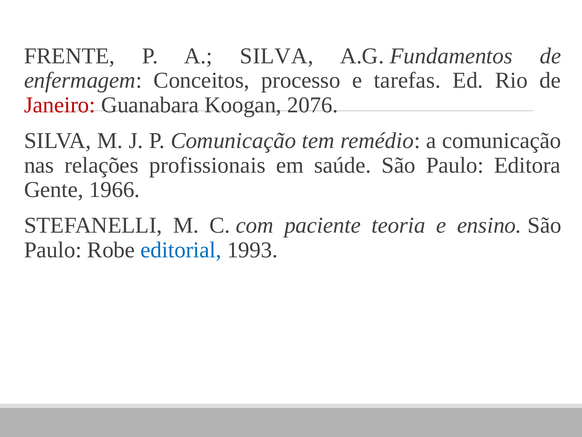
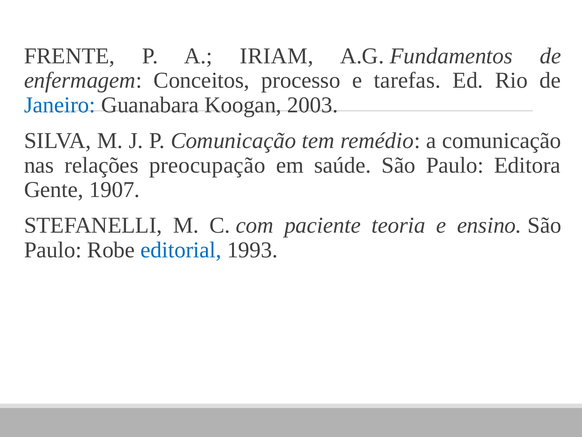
A SILVA: SILVA -> IRIAM
Janeiro colour: red -> blue
2076: 2076 -> 2003
profissionais: profissionais -> preocupação
1966: 1966 -> 1907
